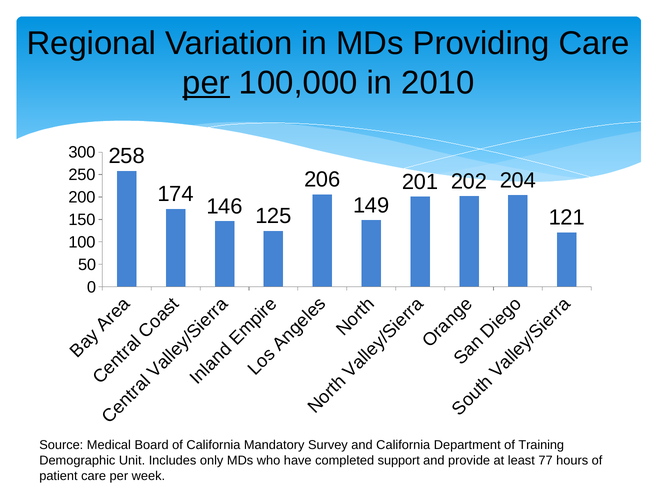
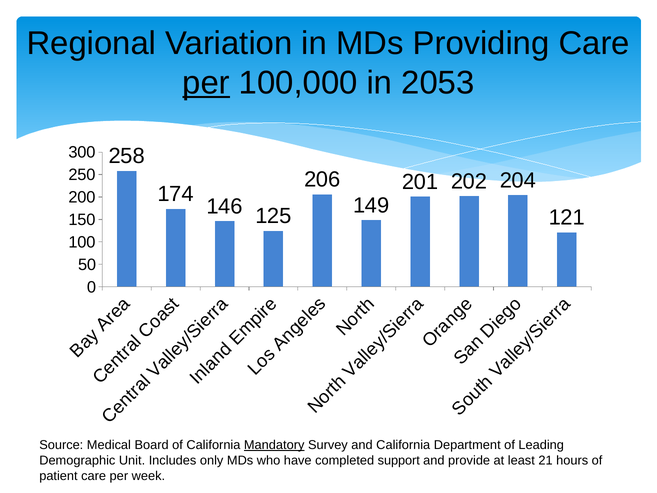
2010: 2010 -> 2053
Mandatory underline: none -> present
Training: Training -> Leading
77: 77 -> 21
